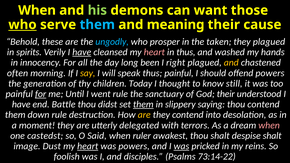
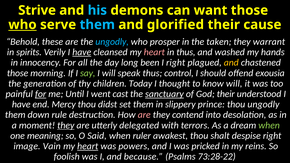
When at (37, 10): When -> Strive
his colour: light green -> light blue
meaning: meaning -> glorified
they plagued: plagued -> warrant
often at (18, 73): often -> those
say colour: yellow -> light green
thus painful: painful -> control
offend powers: powers -> exousia
know still: still -> will
went rule: rule -> cast
sanctuary underline: none -> present
Battle: Battle -> Mercy
them at (143, 104) underline: present -> none
saying: saying -> prince
thou contend: contend -> ungodly
are at (144, 115) colour: yellow -> pink
they at (66, 125) underline: none -> present
when at (269, 125) colour: pink -> light green
castedst: castedst -> meaning
despise shalt: shalt -> right
Dust: Dust -> Vain
was at (181, 146) underline: present -> none
disciples: disciples -> because
73:14-22: 73:14-22 -> 73:28-22
